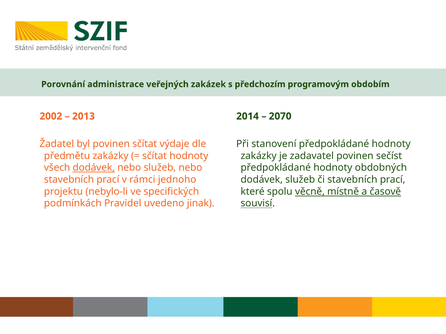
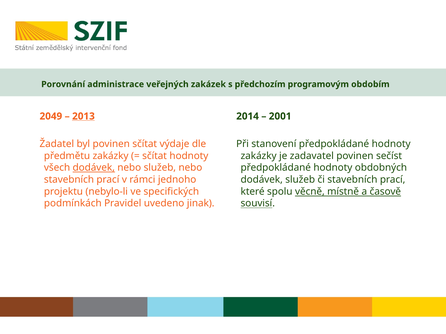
2002: 2002 -> 2049
2013 underline: none -> present
2070: 2070 -> 2001
